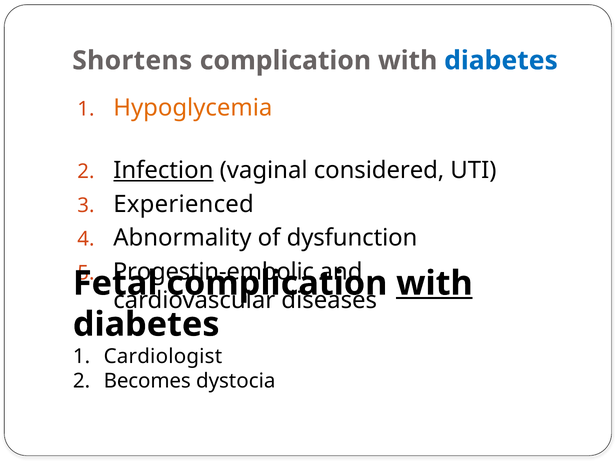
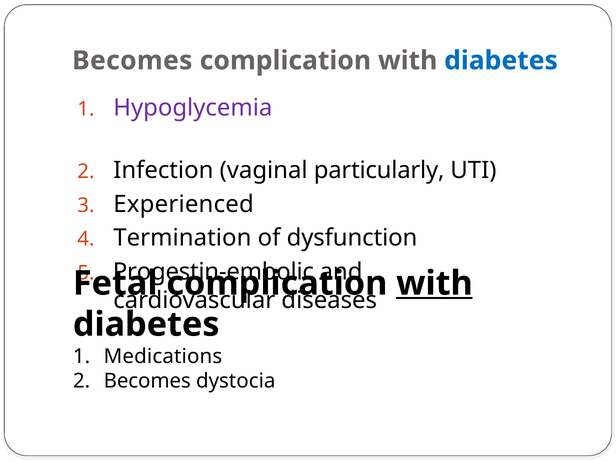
Shortens at (132, 61): Shortens -> Becomes
Hypoglycemia colour: orange -> purple
Infection underline: present -> none
considered: considered -> particularly
Abnormality: Abnormality -> Termination
Cardiologist: Cardiologist -> Medications
